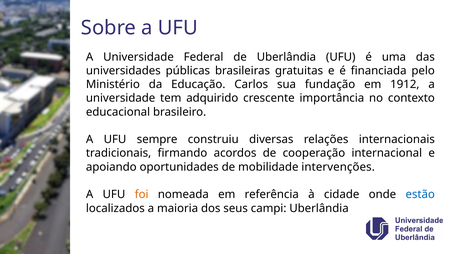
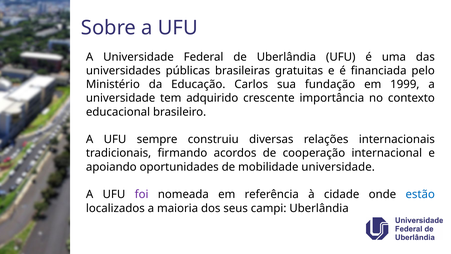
1912: 1912 -> 1999
mobilidade intervenções: intervenções -> universidade
foi colour: orange -> purple
